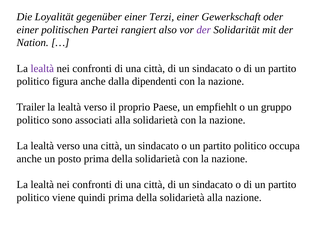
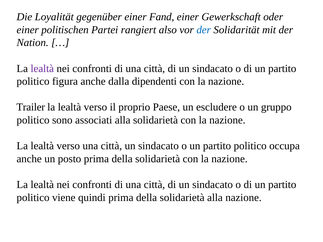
Terzi: Terzi -> Fand
der at (204, 30) colour: purple -> blue
empfiehlt: empfiehlt -> escludere
